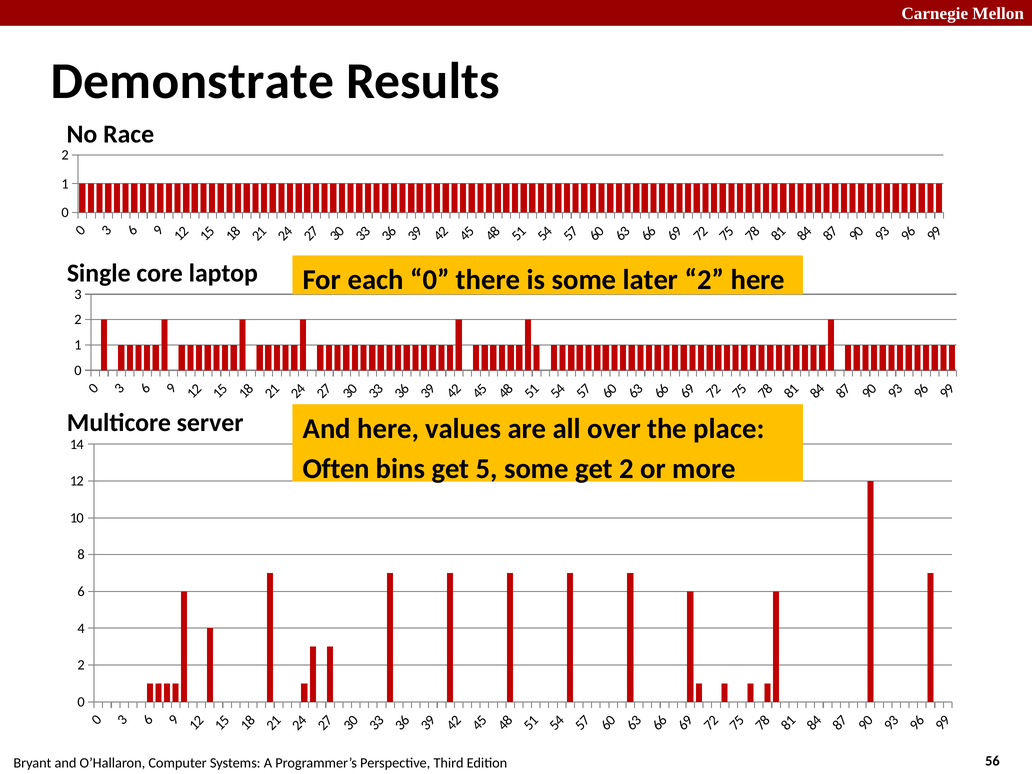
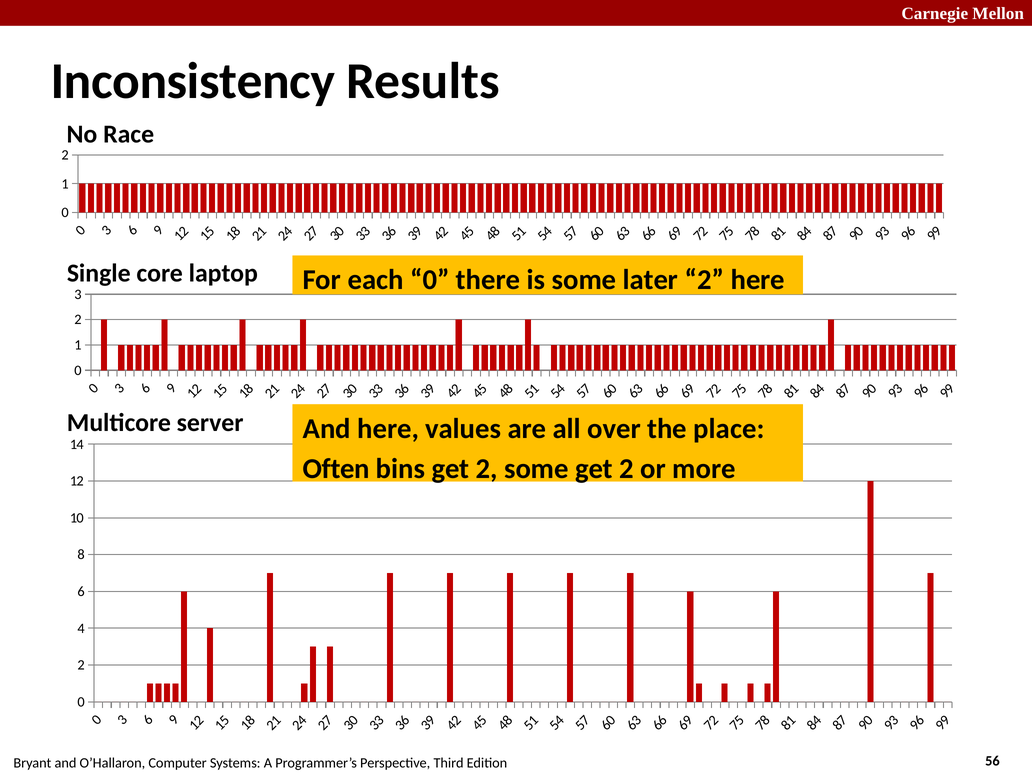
Demonstrate: Demonstrate -> Inconsistency
bins get 5: 5 -> 2
